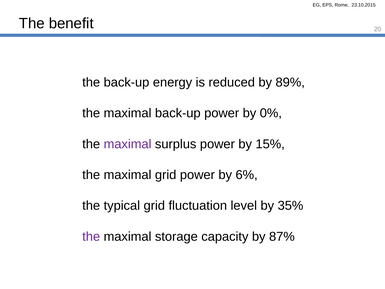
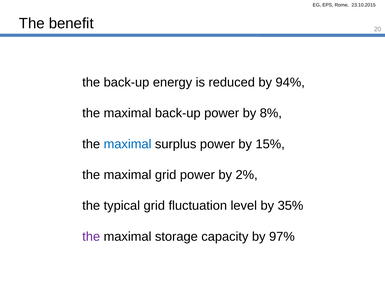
89%: 89% -> 94%
0%: 0% -> 8%
maximal at (128, 144) colour: purple -> blue
6%: 6% -> 2%
87%: 87% -> 97%
